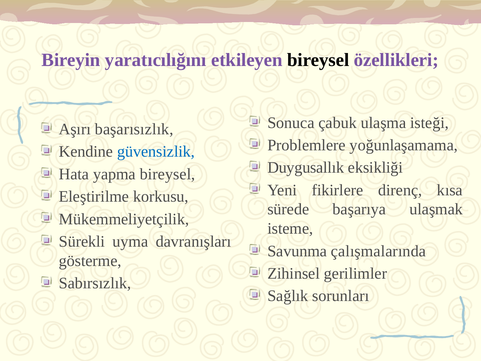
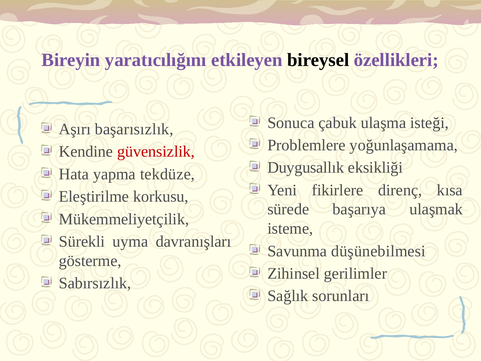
güvensizlik colour: blue -> red
yapma bireysel: bireysel -> tekdüze
çalışmalarında: çalışmalarında -> düşünebilmesi
